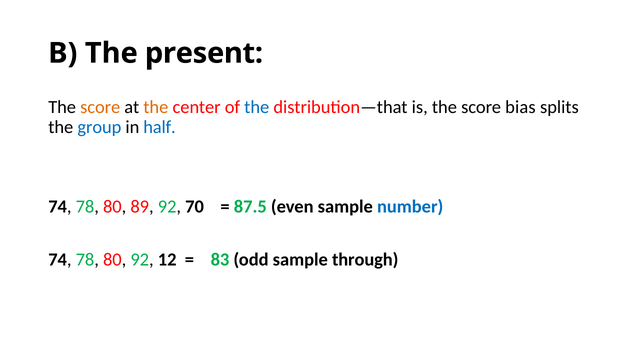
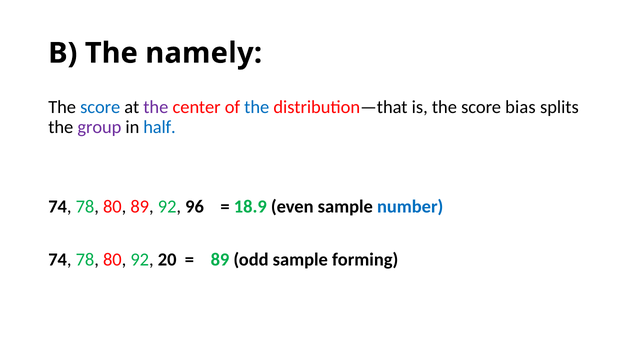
present: present -> namely
score at (100, 107) colour: orange -> blue
the at (156, 107) colour: orange -> purple
group colour: blue -> purple
70: 70 -> 96
87.5: 87.5 -> 18.9
12: 12 -> 20
83 at (220, 260): 83 -> 89
through: through -> forming
